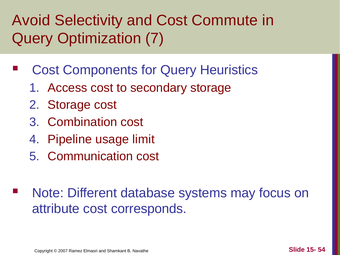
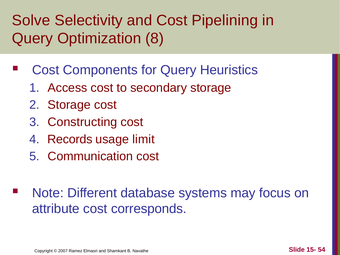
Avoid: Avoid -> Solve
Commute: Commute -> Pipelining
7: 7 -> 8
Combination: Combination -> Constructing
Pipeline: Pipeline -> Records
